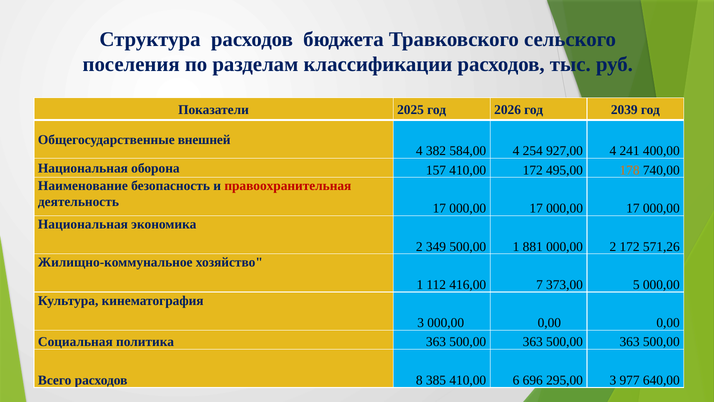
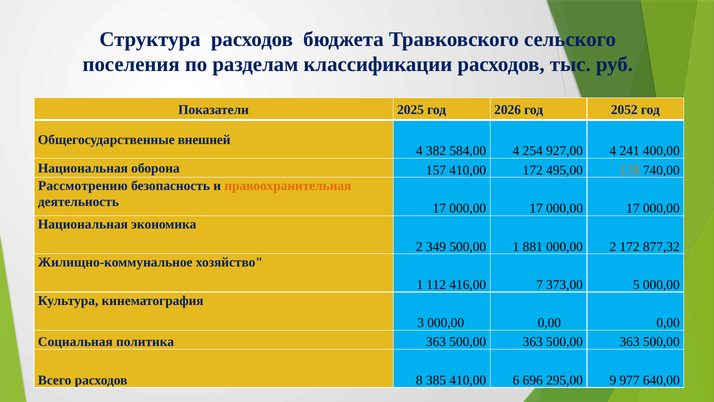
2039: 2039 -> 2052
Наименование: Наименование -> Рассмотрению
правоохранительная colour: red -> orange
571,26: 571,26 -> 877,32
295,00 3: 3 -> 9
